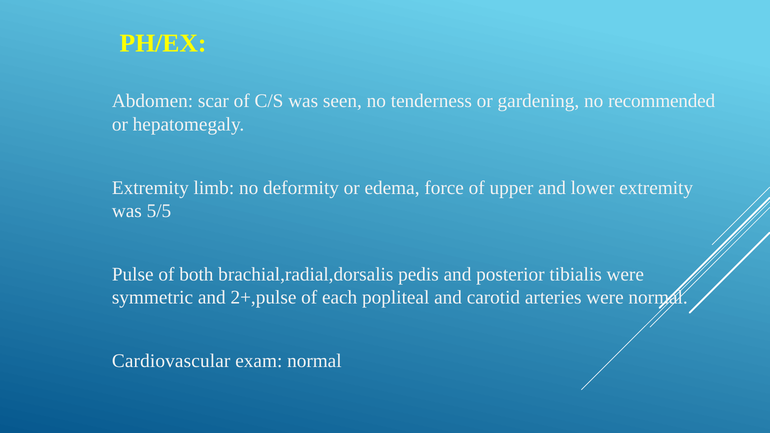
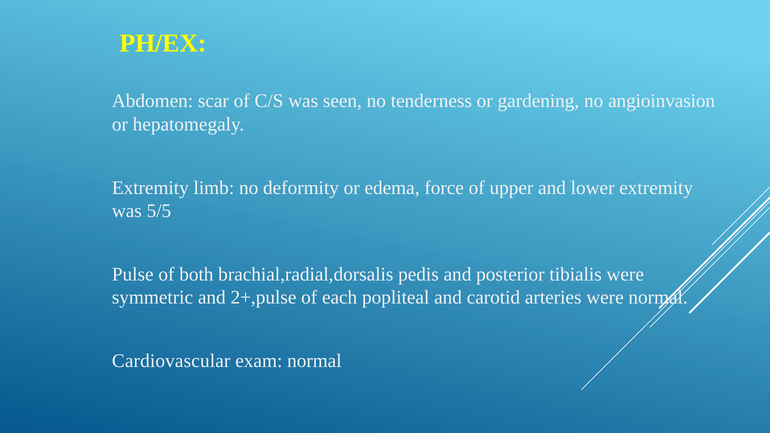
recommended: recommended -> angioinvasion
